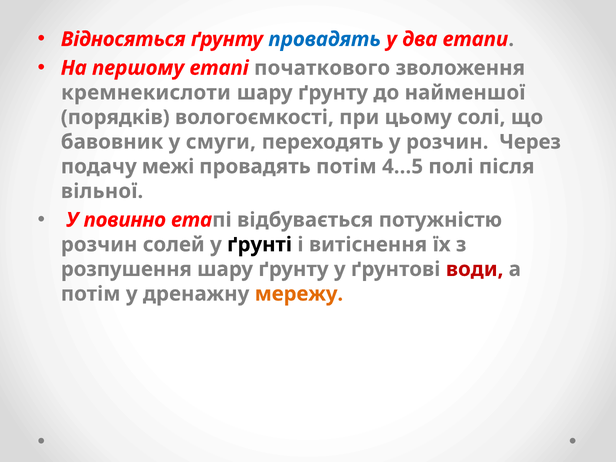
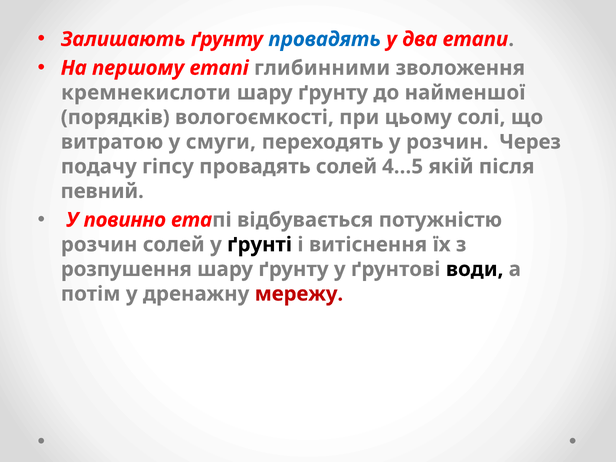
Відносяться: Відносяться -> Залишають
початкового: початкового -> глибинними
бавовник: бавовник -> витратою
межі: межі -> гіпсу
провадять потім: потім -> солей
полі: полі -> якій
вільної: вільної -> певний
води colour: red -> black
мережу colour: orange -> red
